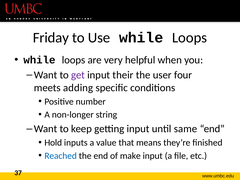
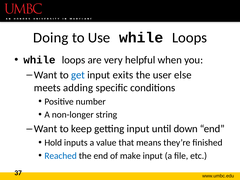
Friday: Friday -> Doing
get colour: purple -> blue
their: their -> exits
four: four -> else
same: same -> down
